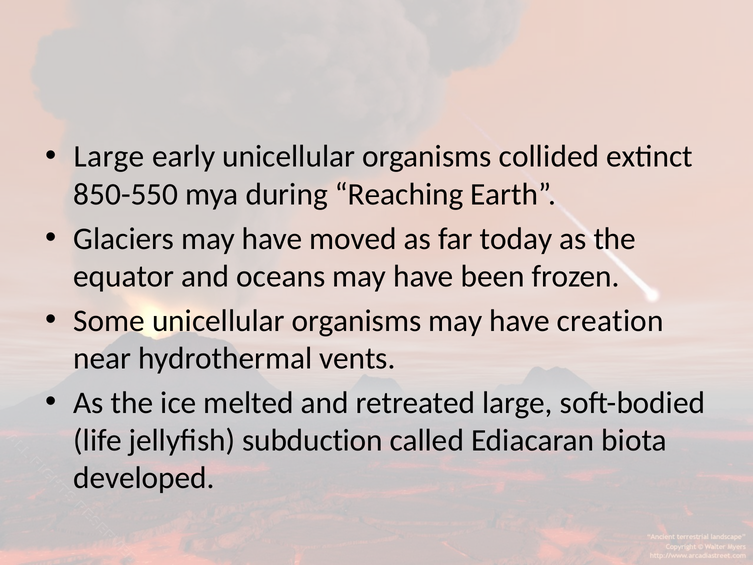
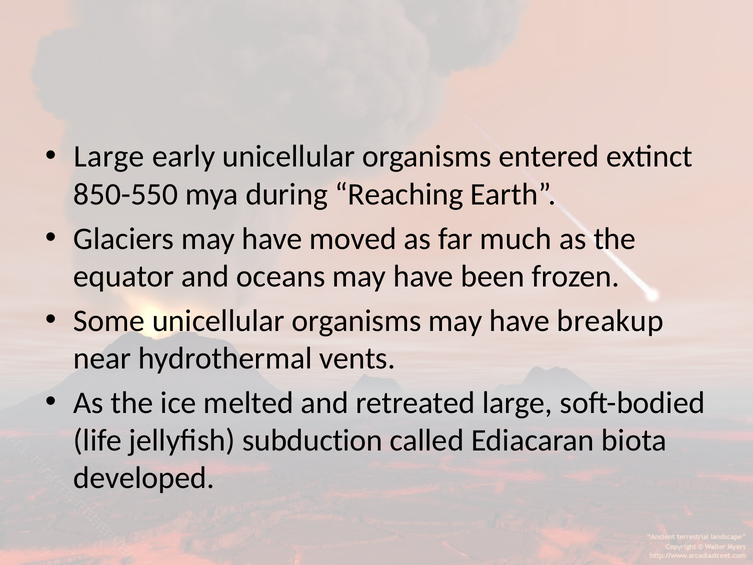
collided: collided -> entered
today: today -> much
creation: creation -> breakup
